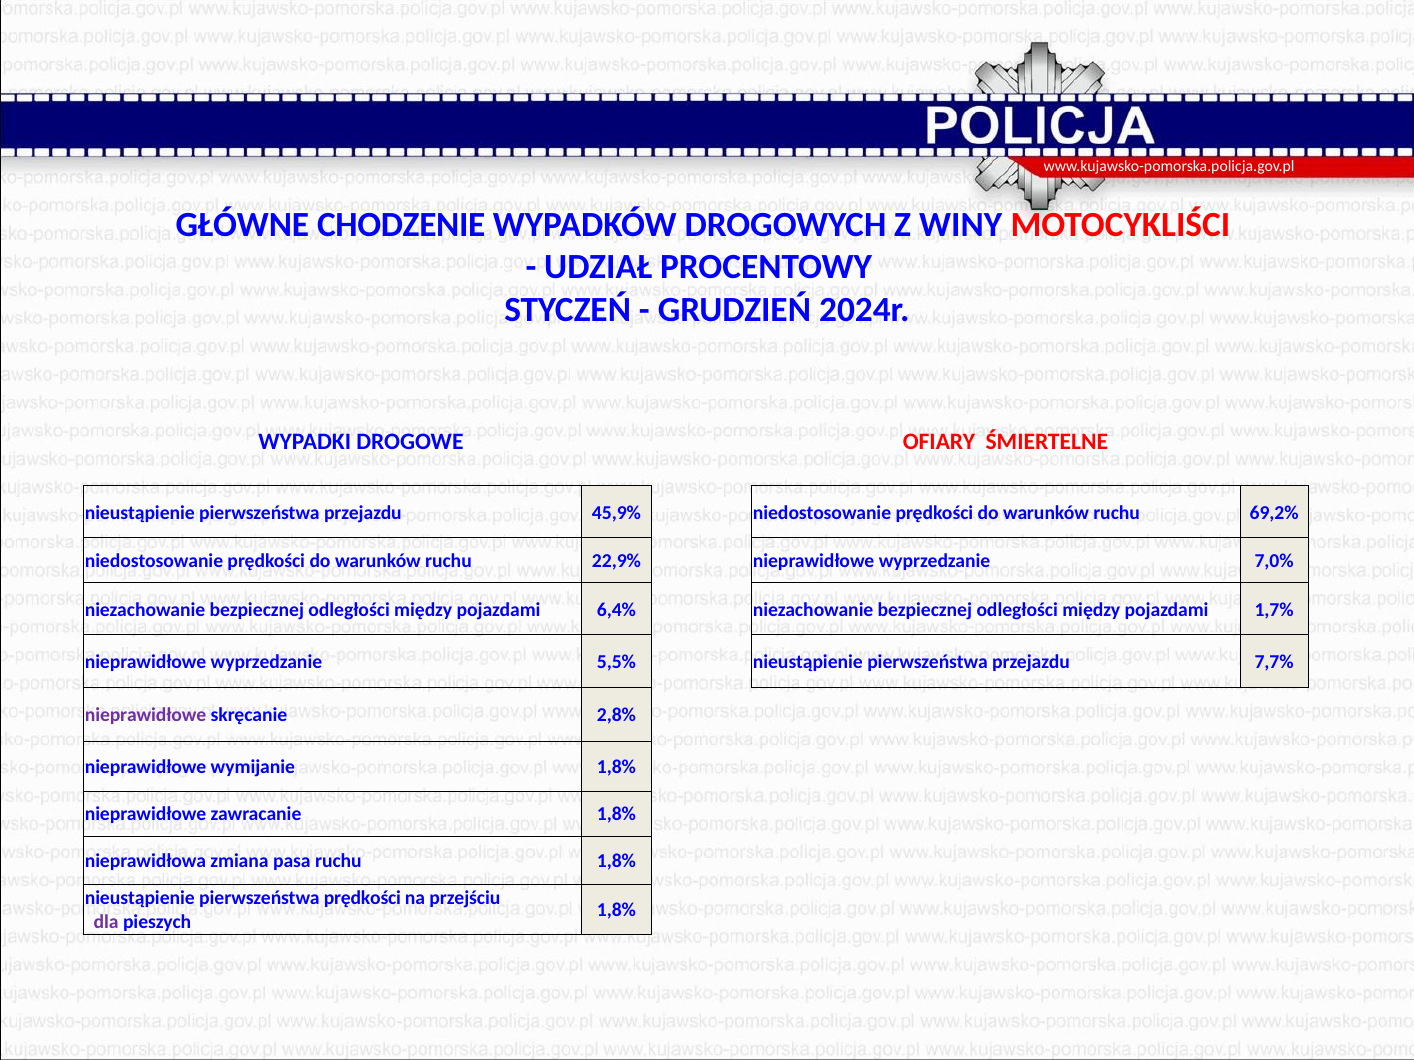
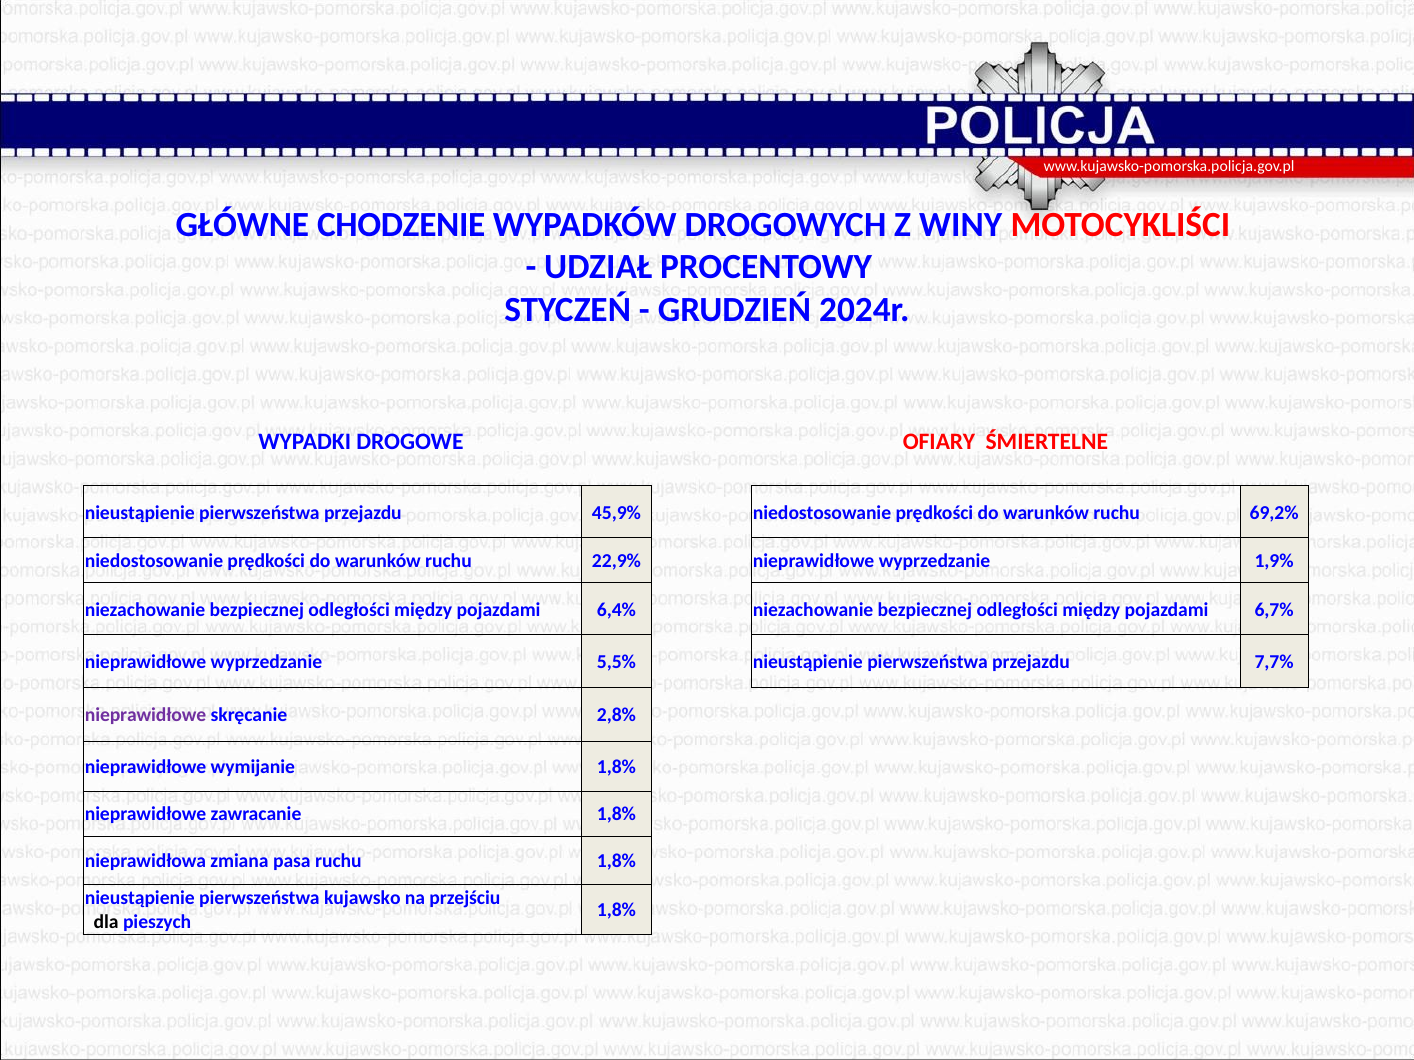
7,0%: 7,0% -> 1,9%
1,7%: 1,7% -> 6,7%
pierwszeństwa prędkości: prędkości -> kujawsko
dla colour: purple -> black
